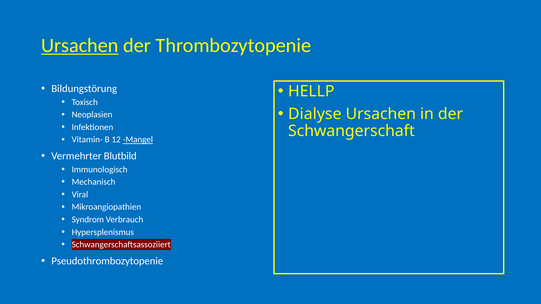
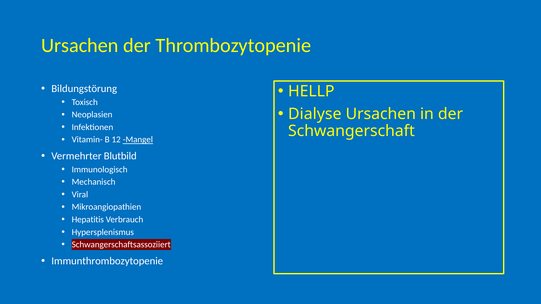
Ursachen at (80, 45) underline: present -> none
Syndrom: Syndrom -> Hepatitis
Pseudothrombozytopenie: Pseudothrombozytopenie -> Immunthrombozytopenie
